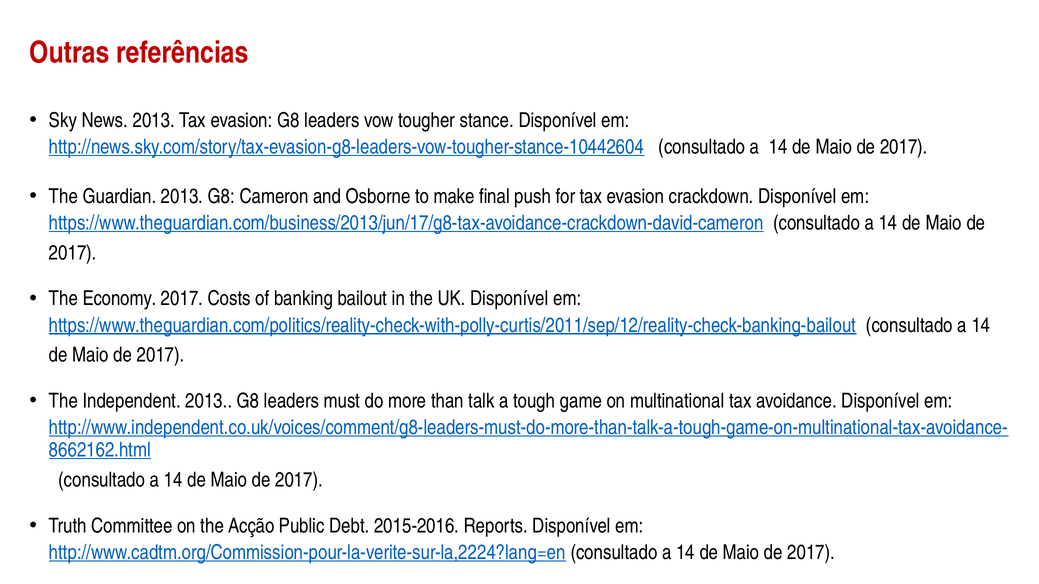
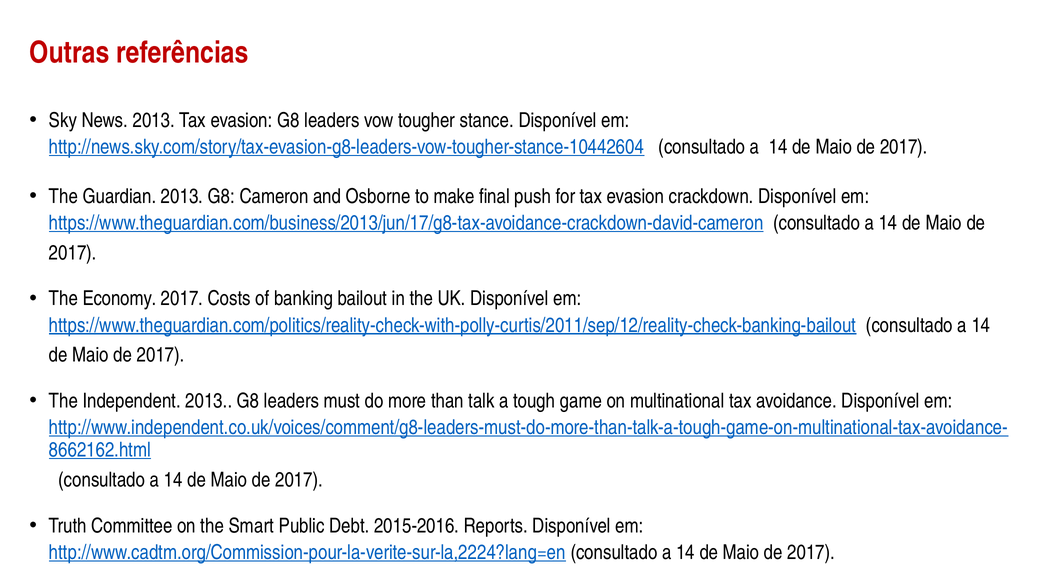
Acção: Acção -> Smart
